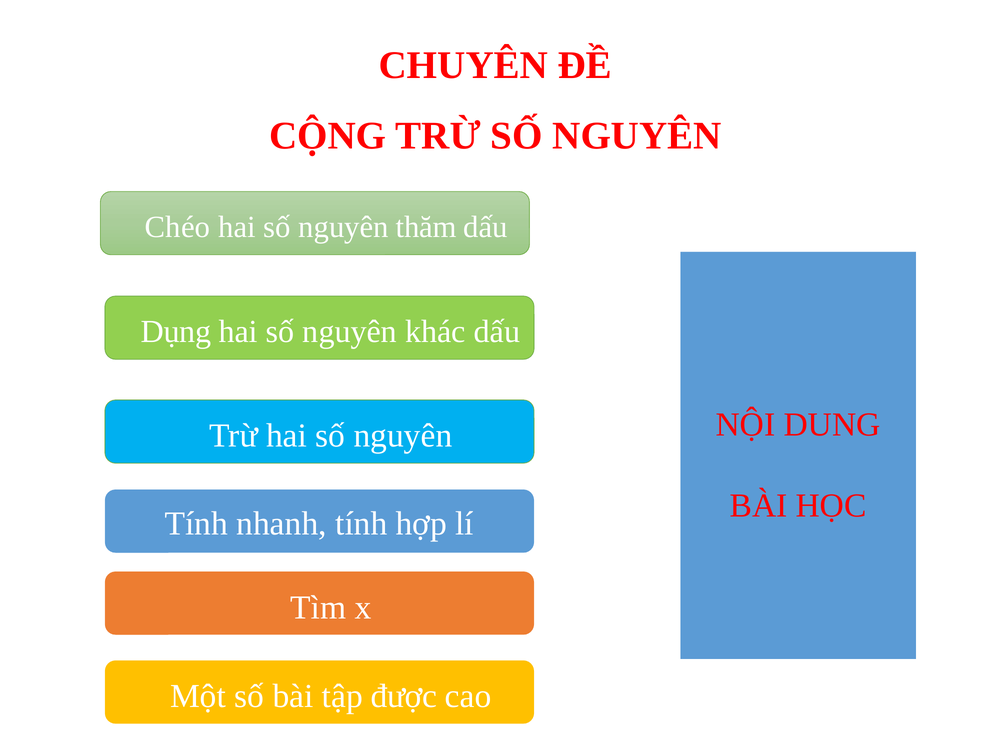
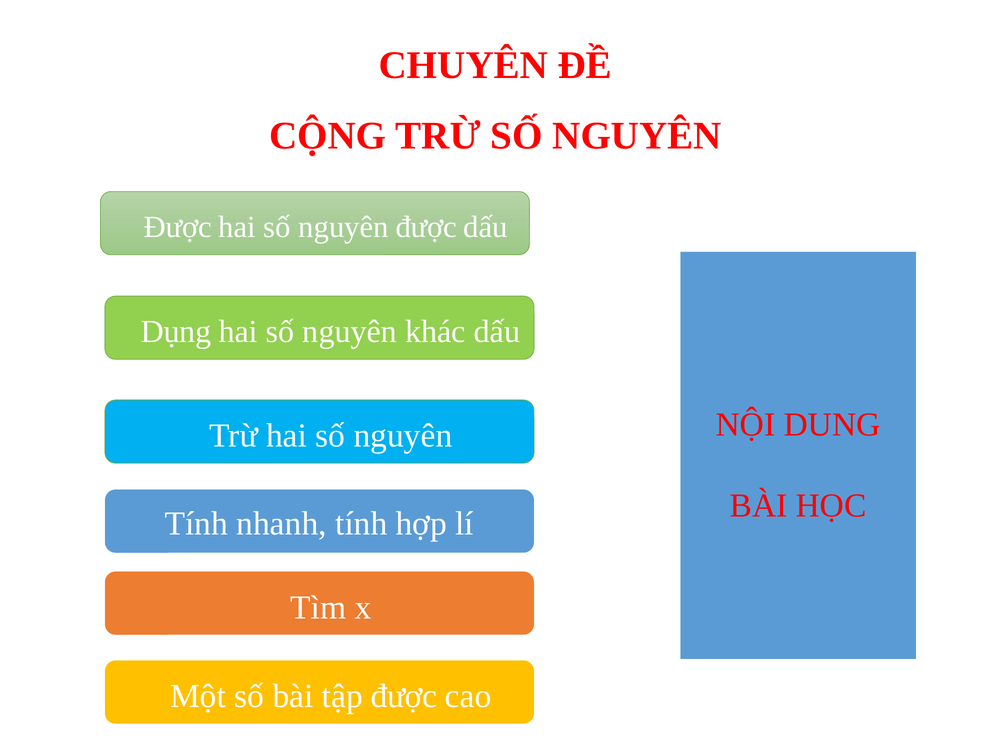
Chéo at (177, 227): Chéo -> Được
nguyên thăm: thăm -> được
